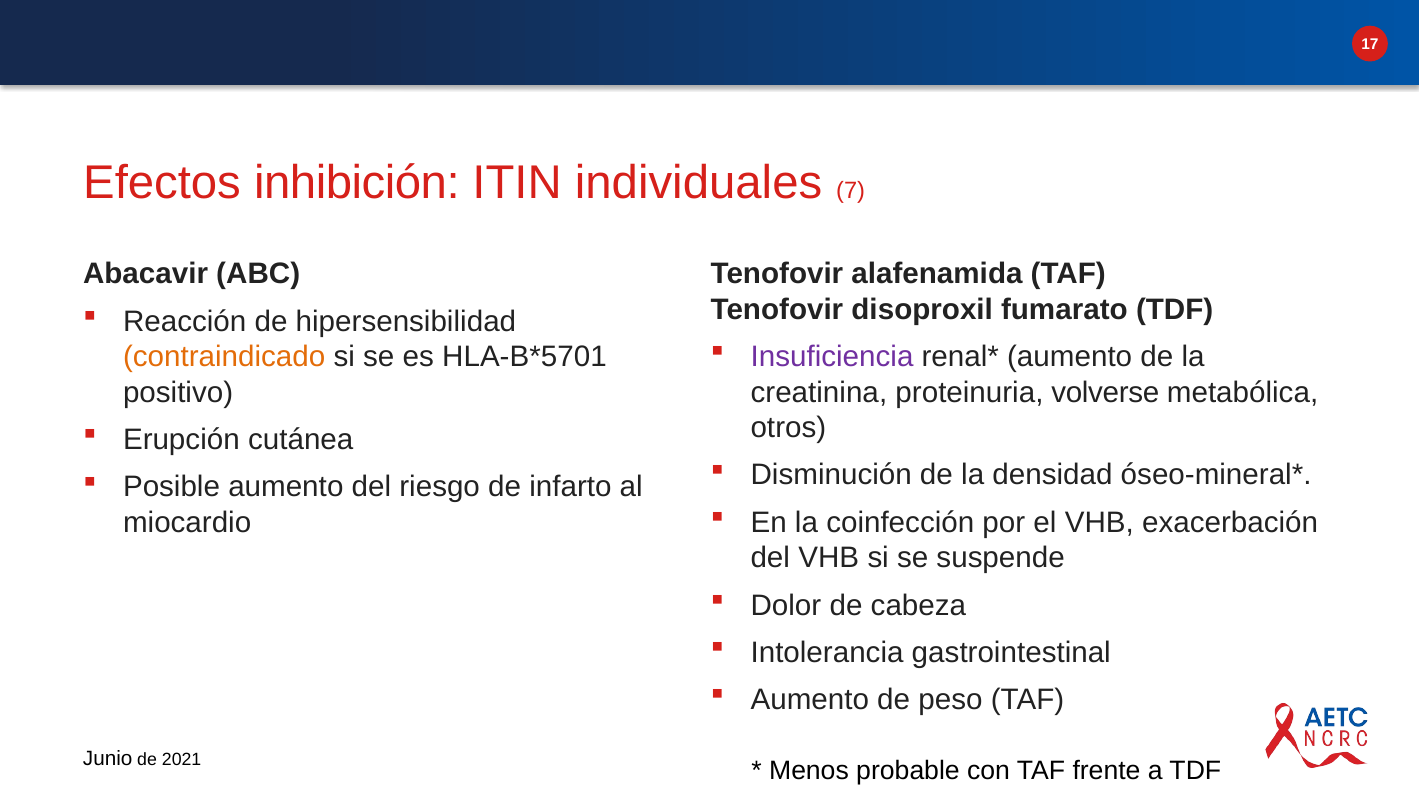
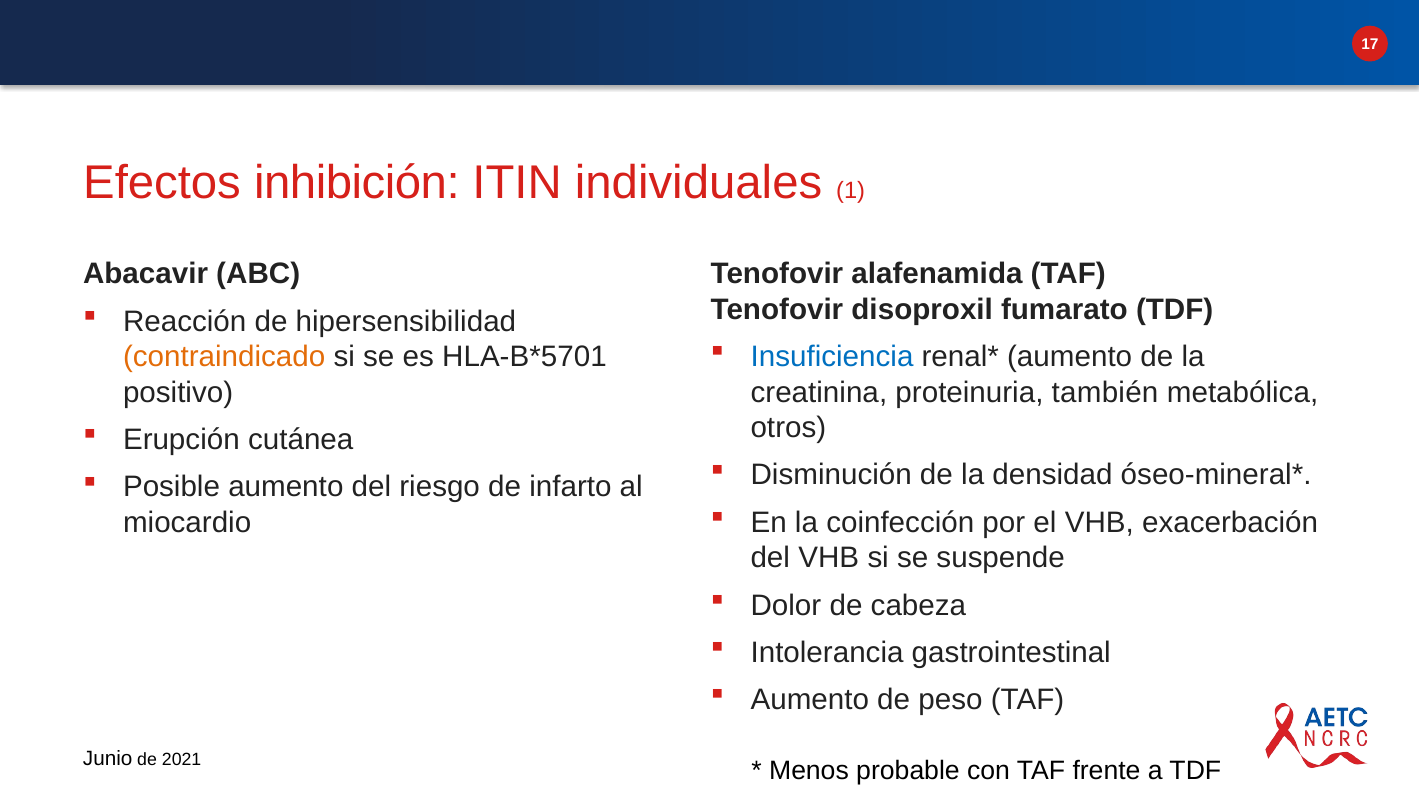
7: 7 -> 1
Insuficiencia colour: purple -> blue
volverse: volverse -> también
